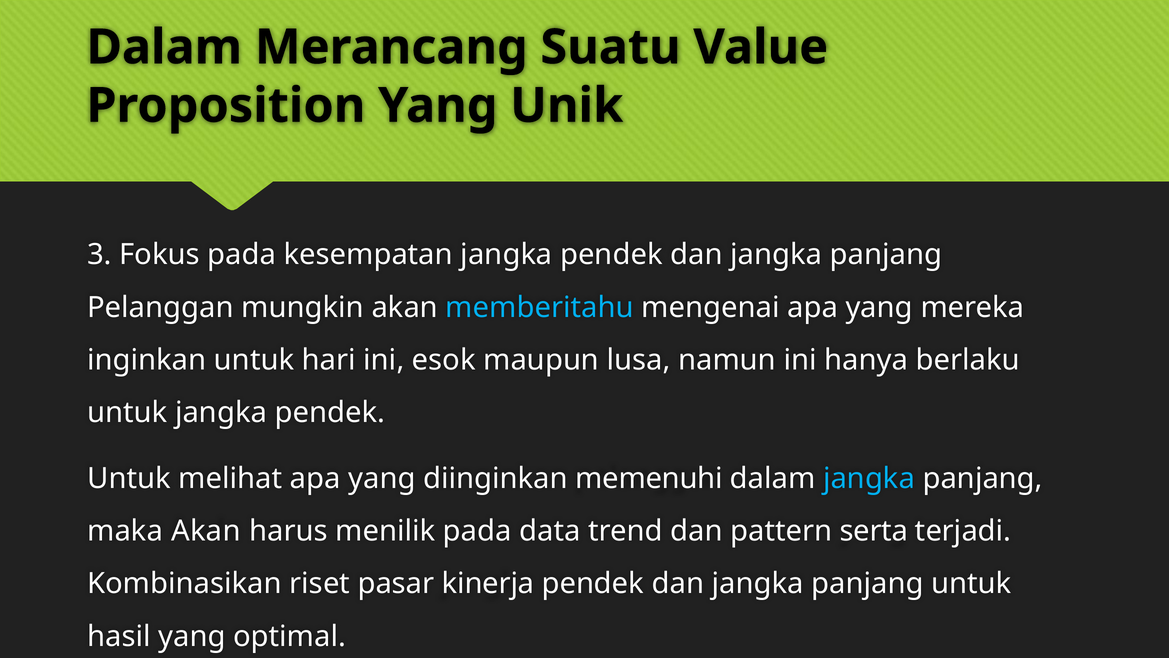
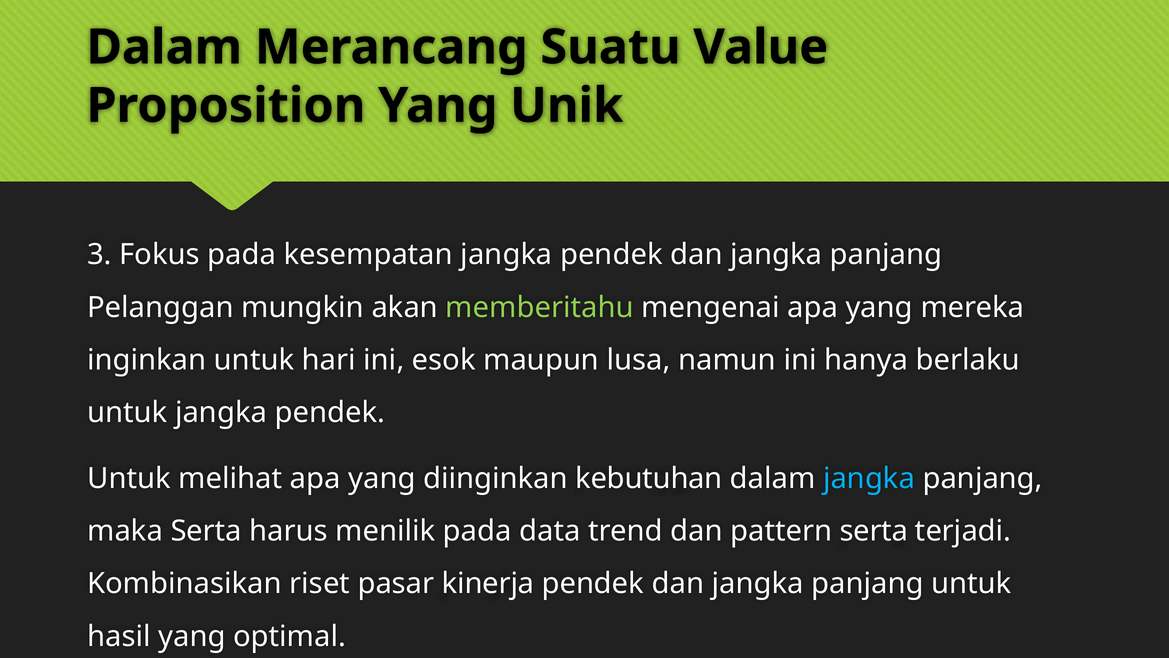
memberitahu colour: light blue -> light green
memenuhi: memenuhi -> kebutuhan
maka Akan: Akan -> Serta
